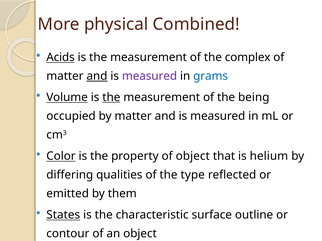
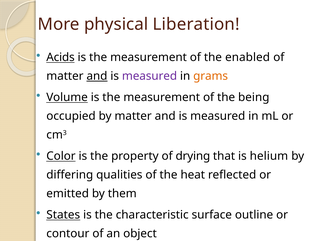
Combined: Combined -> Liberation
complex: complex -> enabled
grams colour: blue -> orange
the at (111, 97) underline: present -> none
of object: object -> drying
type: type -> heat
